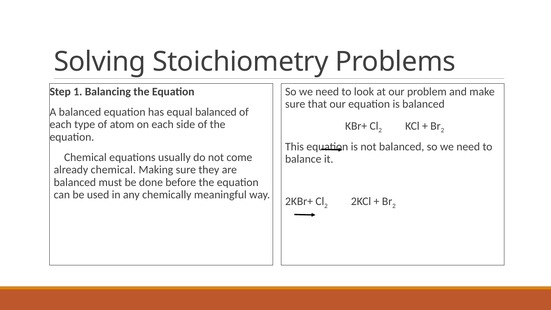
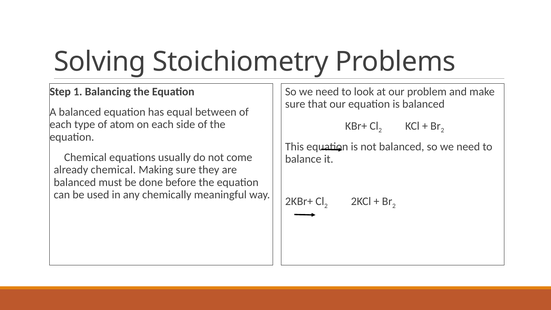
equal balanced: balanced -> between
